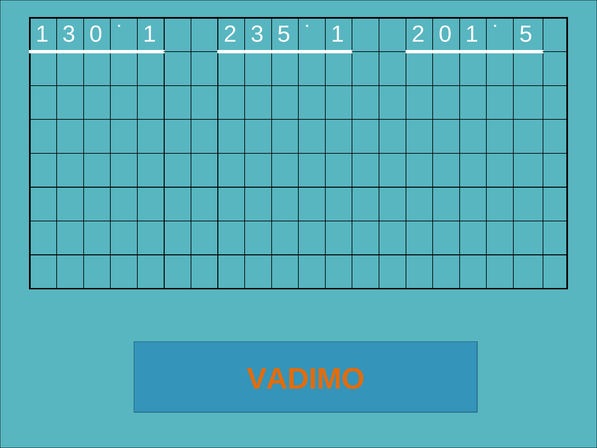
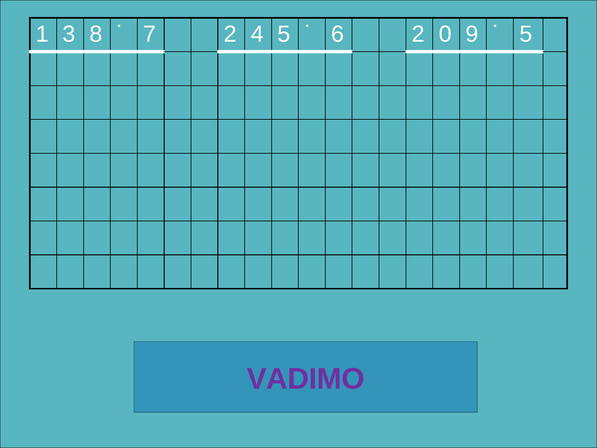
3 0: 0 -> 8
1 at (150, 34): 1 -> 7
2 3: 3 -> 4
1 at (338, 34): 1 -> 6
0 1: 1 -> 9
VADIMO colour: orange -> purple
